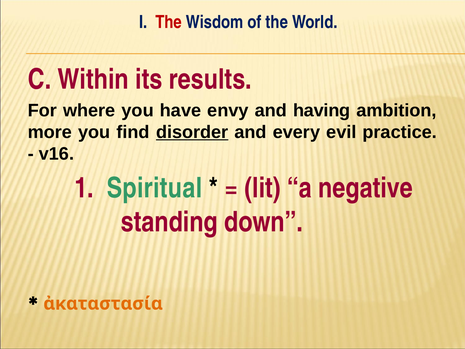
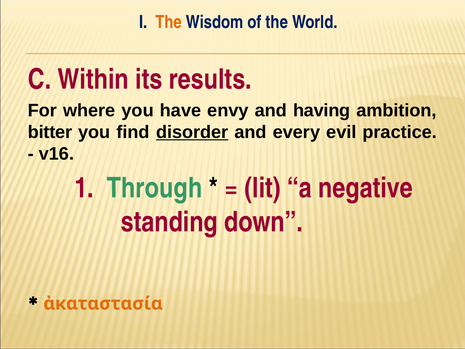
The at (169, 22) colour: red -> orange
more: more -> bitter
Spiritual: Spiritual -> Through
